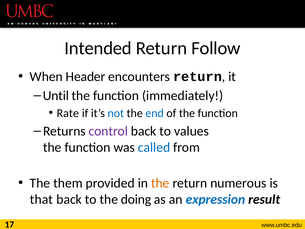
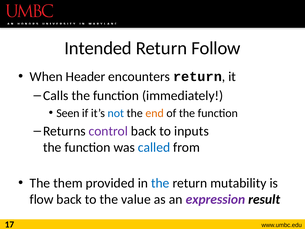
Until: Until -> Calls
Rate: Rate -> Seen
end colour: blue -> orange
values: values -> inputs
the at (160, 183) colour: orange -> blue
numerous: numerous -> mutability
that: that -> flow
doing: doing -> value
expression colour: blue -> purple
